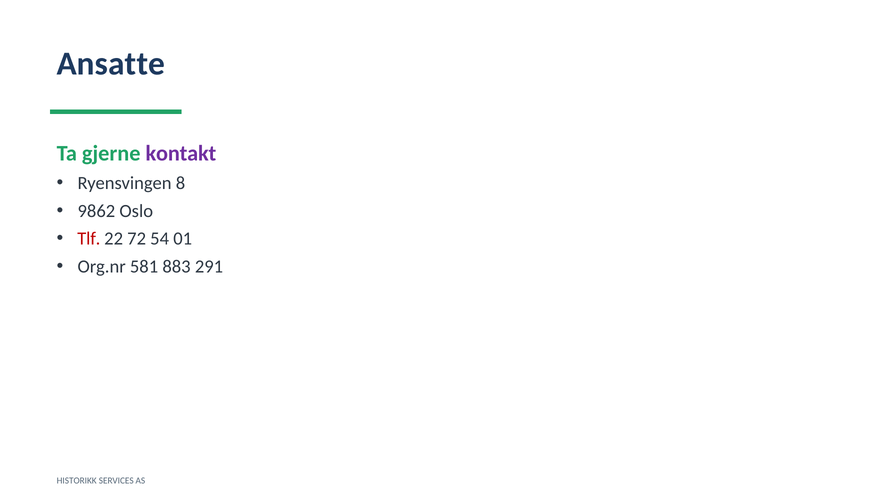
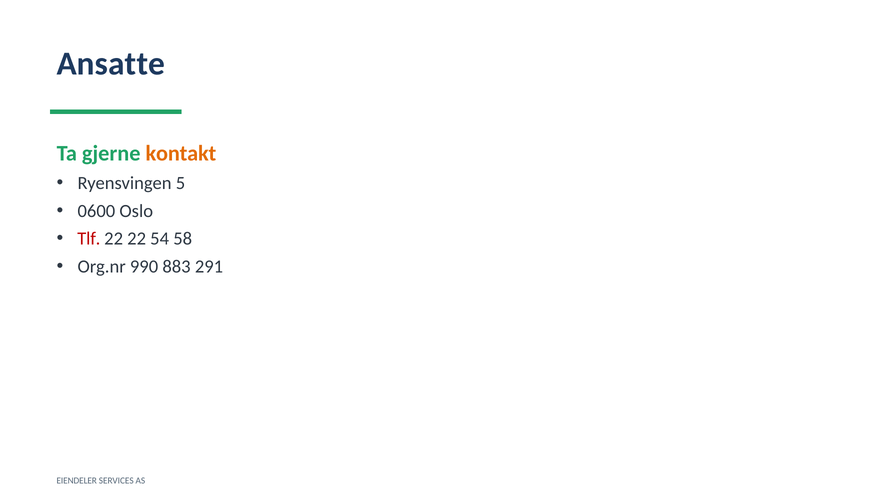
kontakt colour: purple -> orange
8: 8 -> 5
9862: 9862 -> 0600
22 72: 72 -> 22
01: 01 -> 58
581: 581 -> 990
HISTORIKK: HISTORIKK -> EIENDELER
